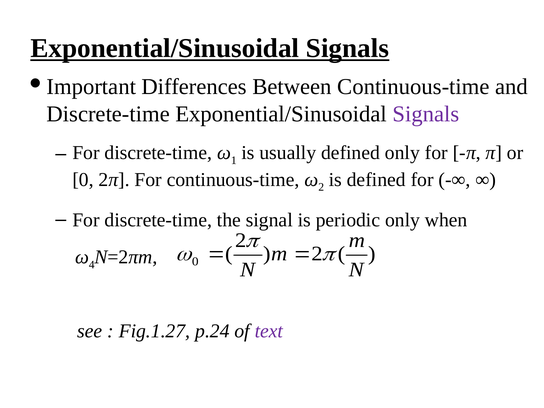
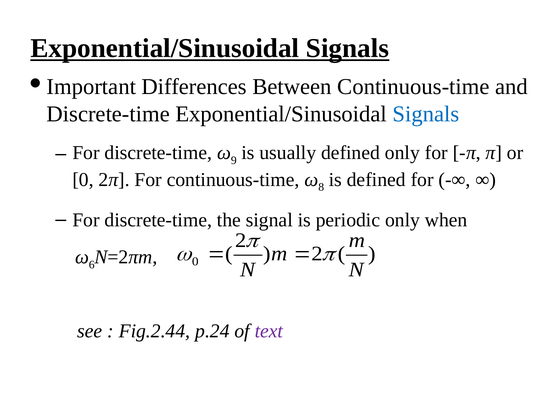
Signals at (426, 114) colour: purple -> blue
1: 1 -> 9
2 at (321, 187): 2 -> 8
4: 4 -> 6
Fig.1.27: Fig.1.27 -> Fig.2.44
